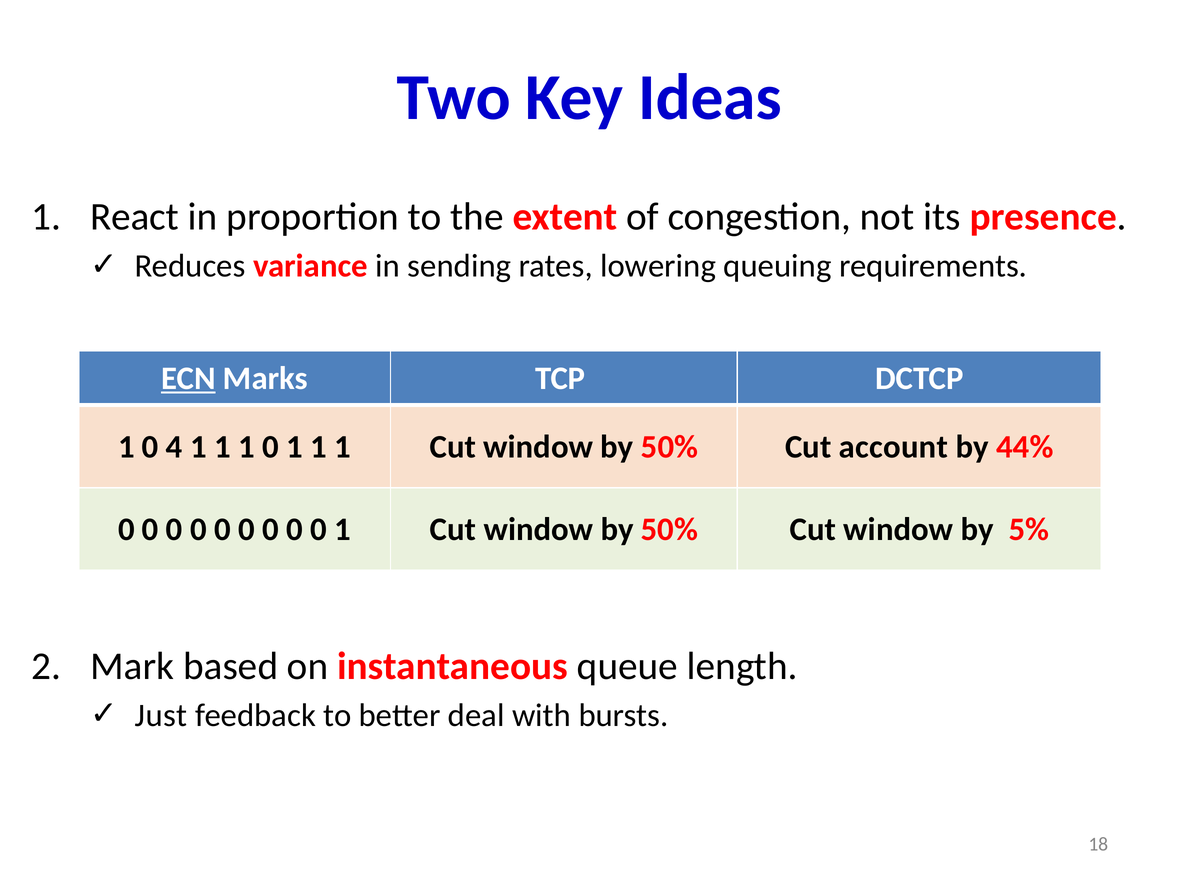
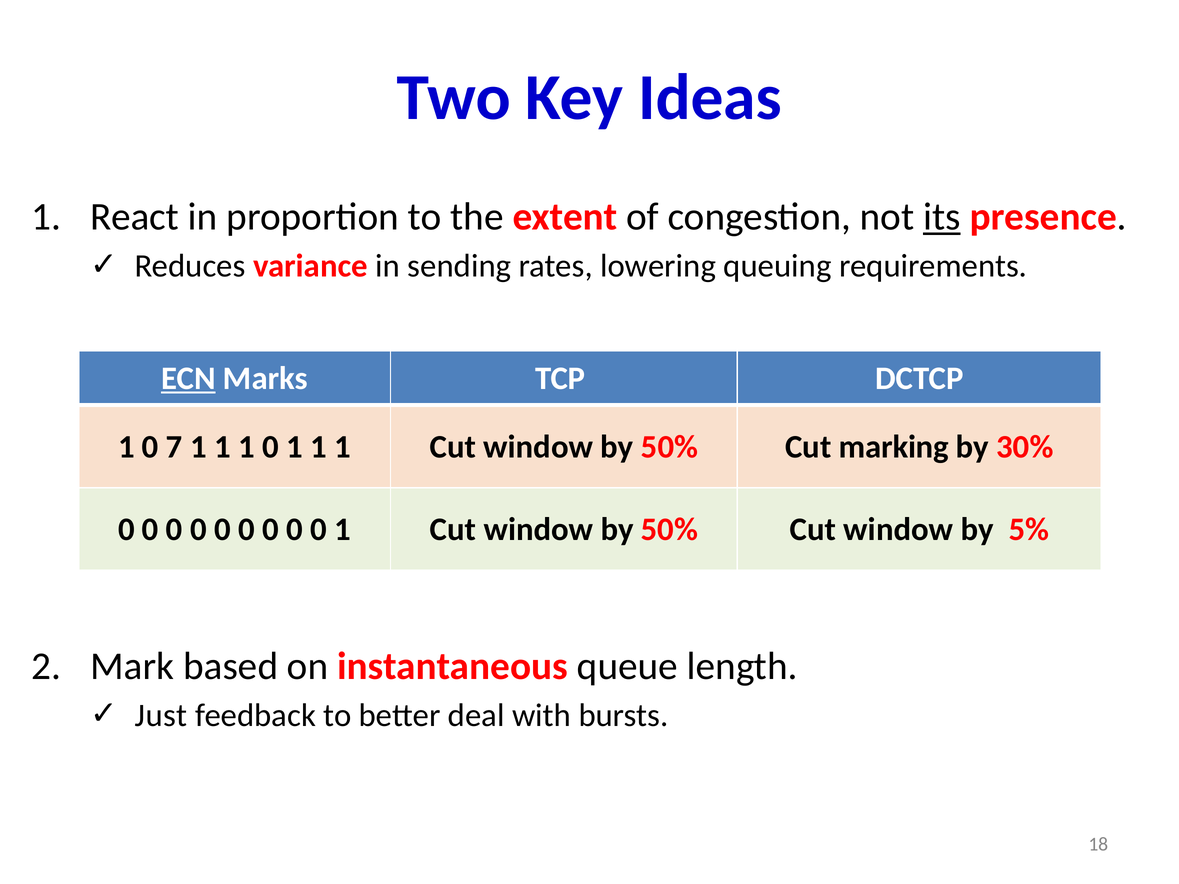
its underline: none -> present
4: 4 -> 7
account: account -> marking
44%: 44% -> 30%
